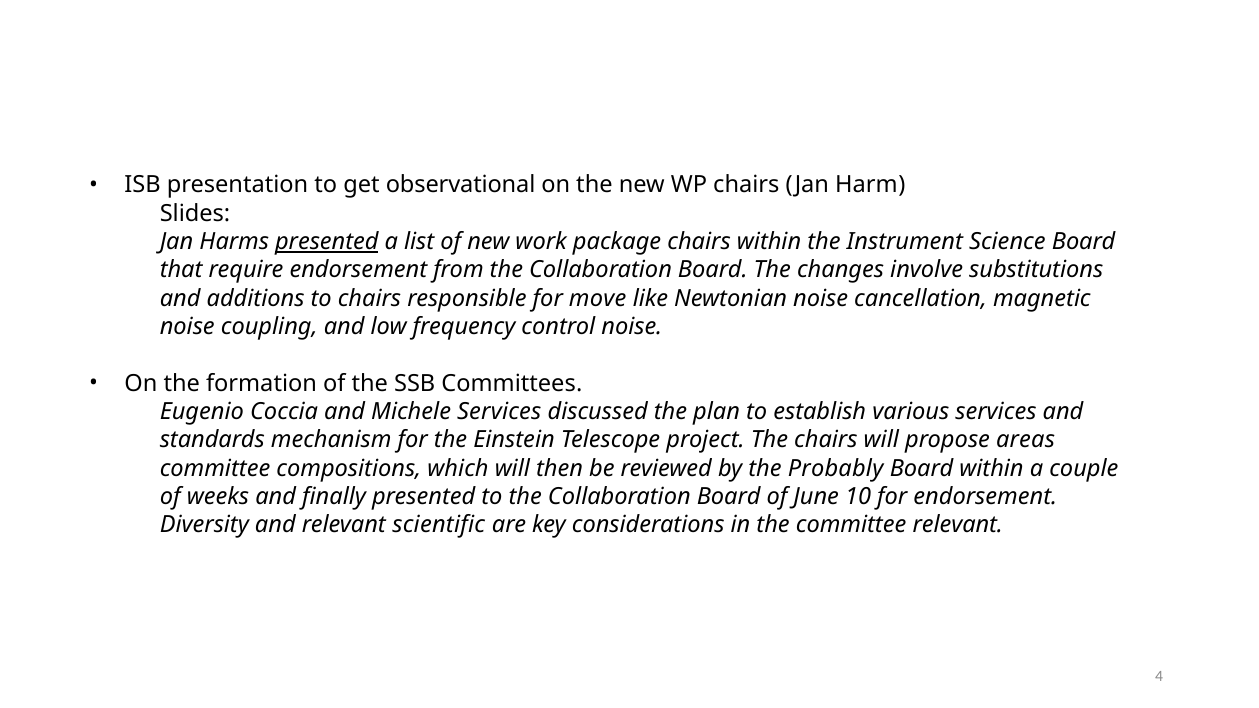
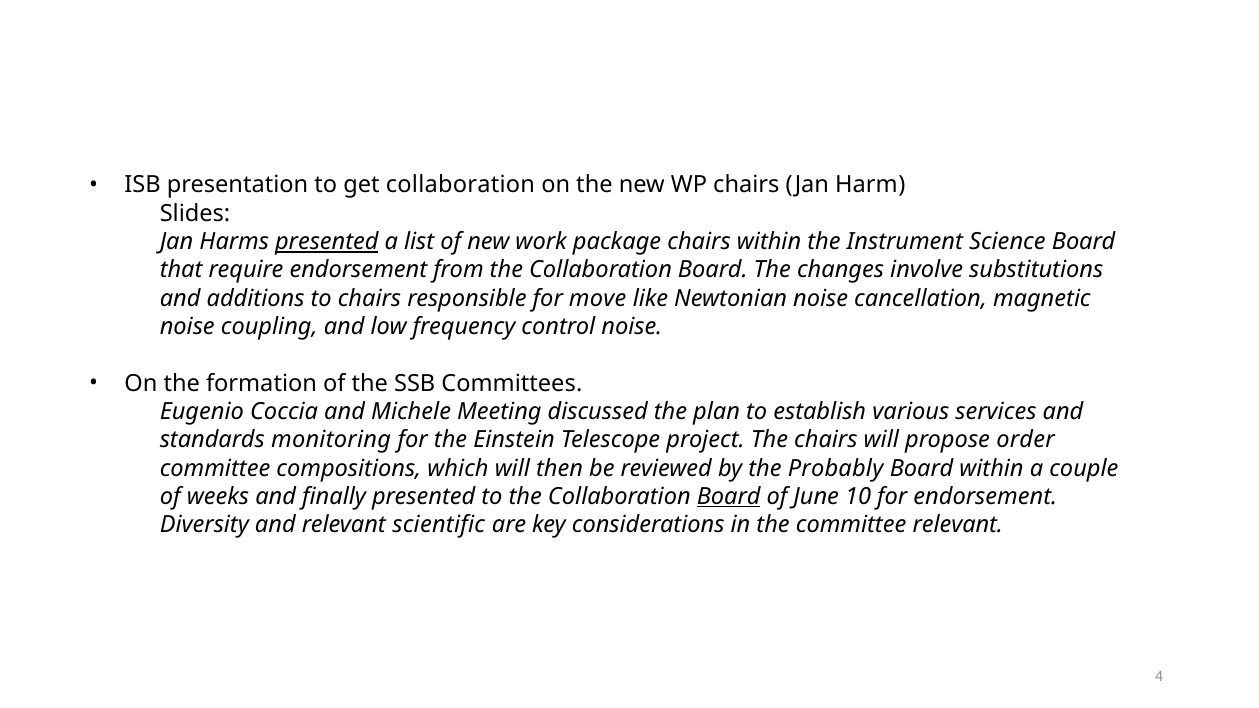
get observational: observational -> collaboration
Michele Services: Services -> Meeting
mechanism: mechanism -> monitoring
areas: areas -> order
Board at (729, 497) underline: none -> present
